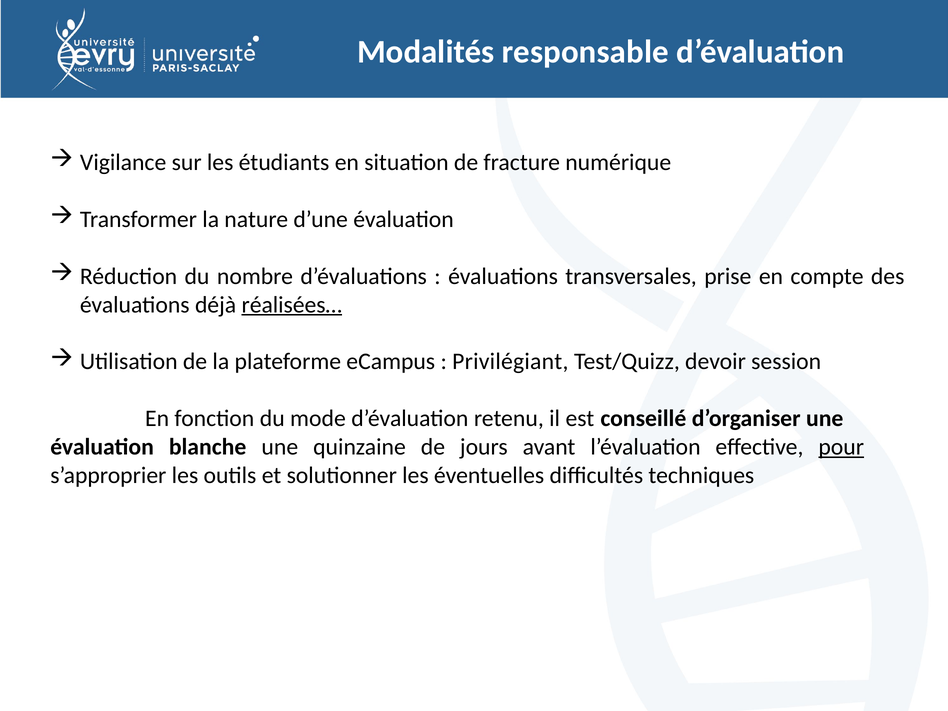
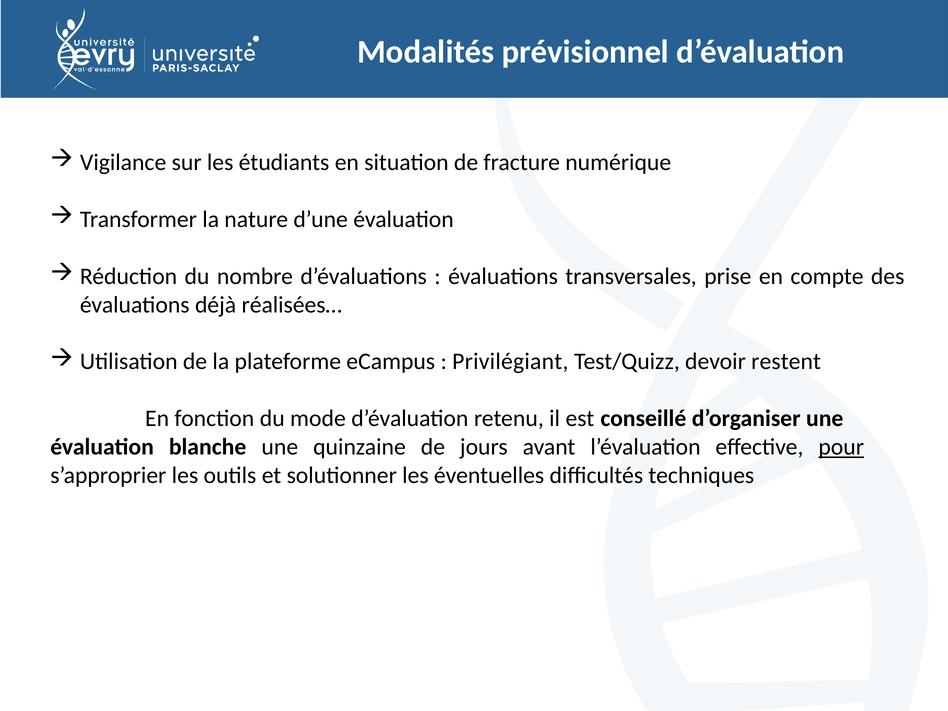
responsable: responsable -> prévisionnel
réalisées… underline: present -> none
session: session -> restent
